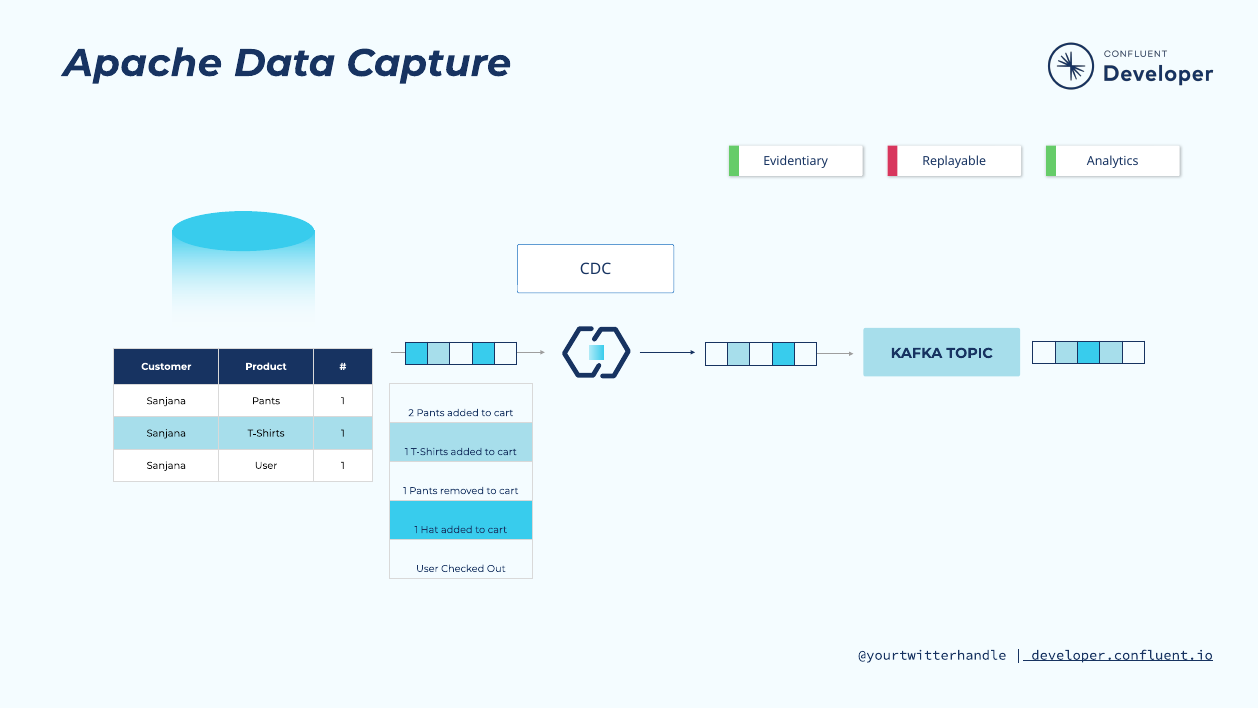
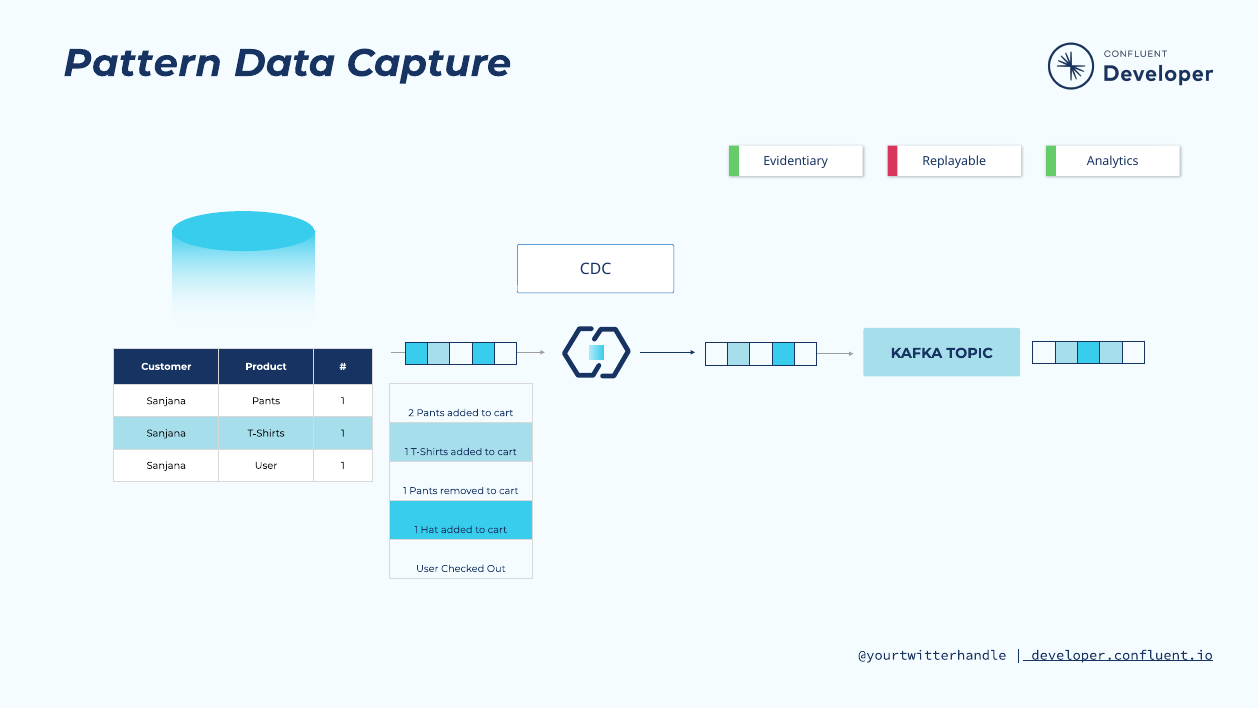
Apache: Apache -> Pattern
